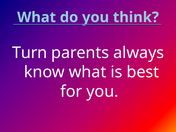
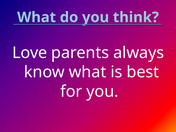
Turn: Turn -> Love
